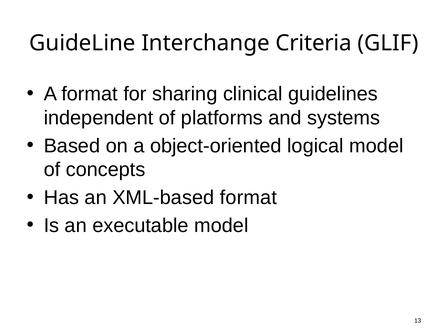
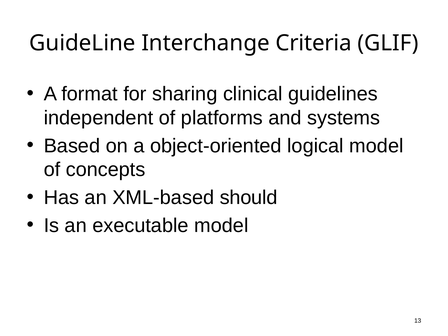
XML-based format: format -> should
